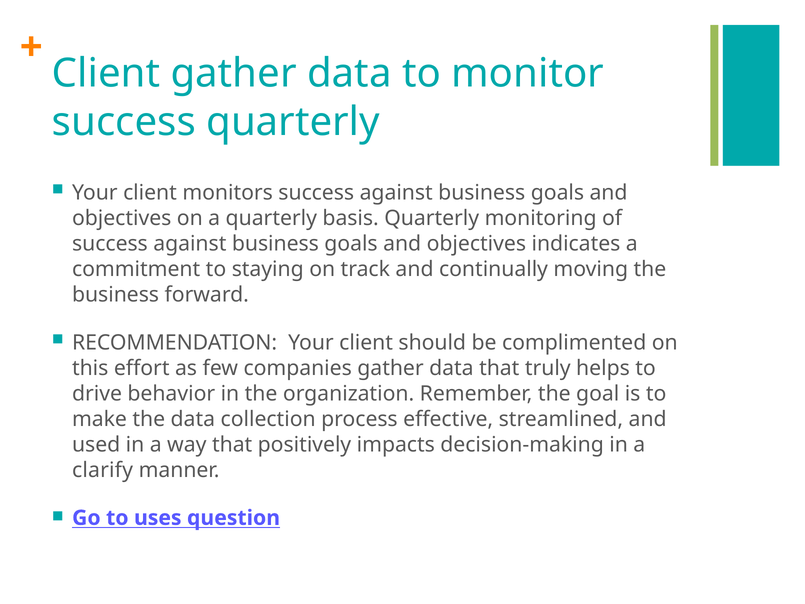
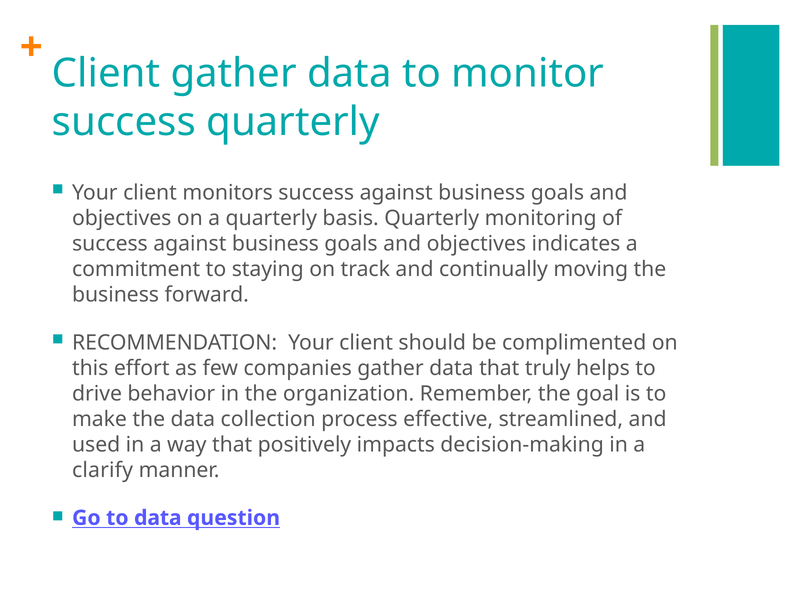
to uses: uses -> data
